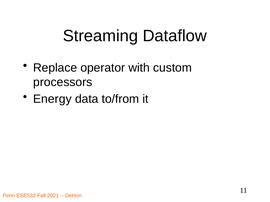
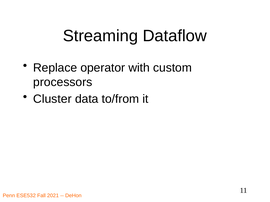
Energy: Energy -> Cluster
